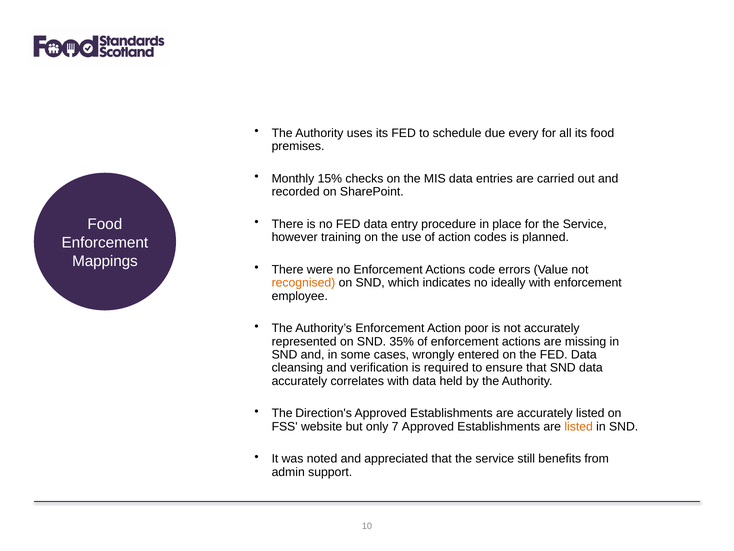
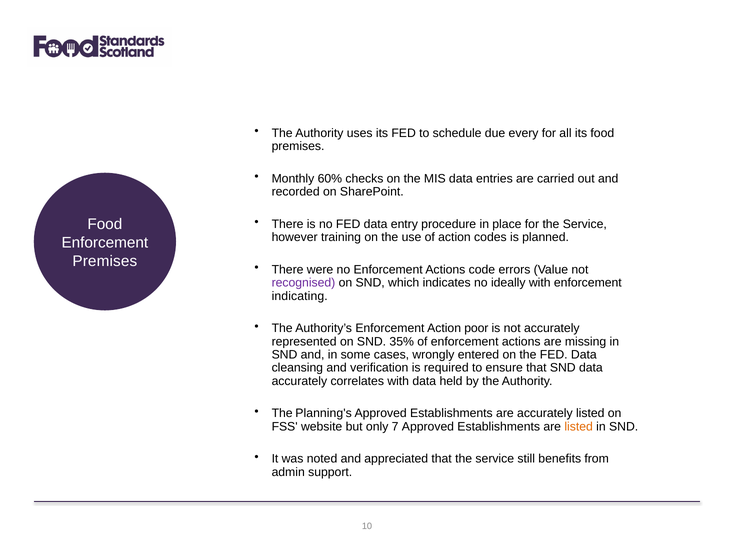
15%: 15% -> 60%
Mappings at (105, 261): Mappings -> Premises
recognised colour: orange -> purple
employee: employee -> indicating
Direction's: Direction's -> Planning's
